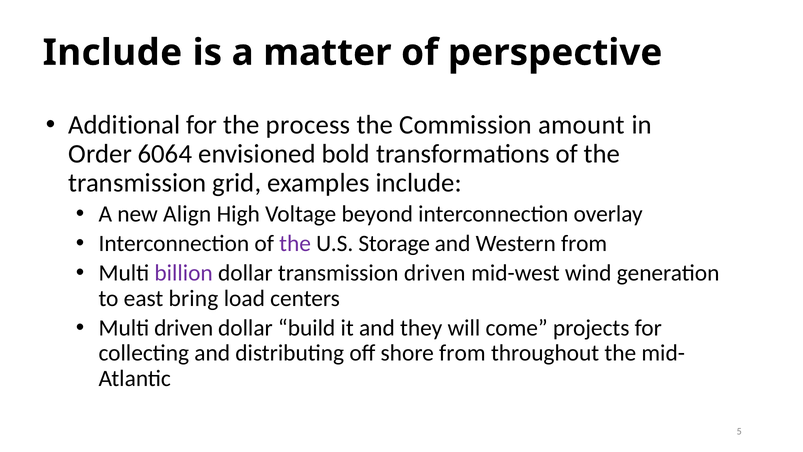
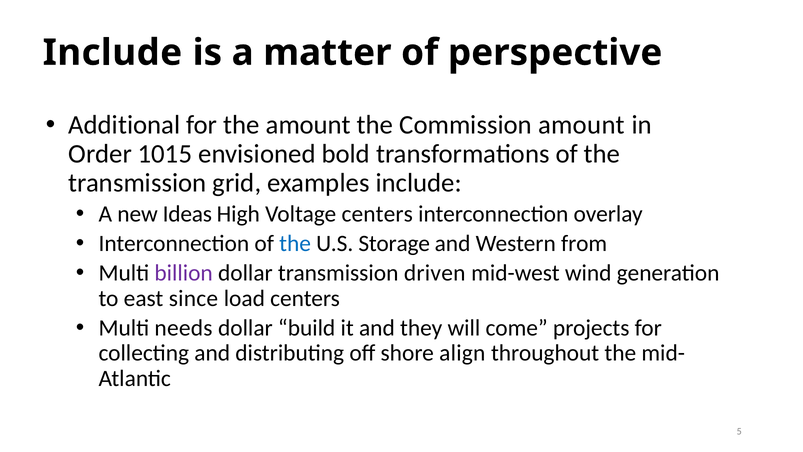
the process: process -> amount
6064: 6064 -> 1015
Align: Align -> Ideas
Voltage beyond: beyond -> centers
the at (295, 243) colour: purple -> blue
bring: bring -> since
Multi driven: driven -> needs
shore from: from -> align
